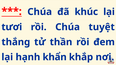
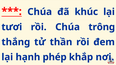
tuyệt: tuyệt -> trông
khẩn: khẩn -> phép
